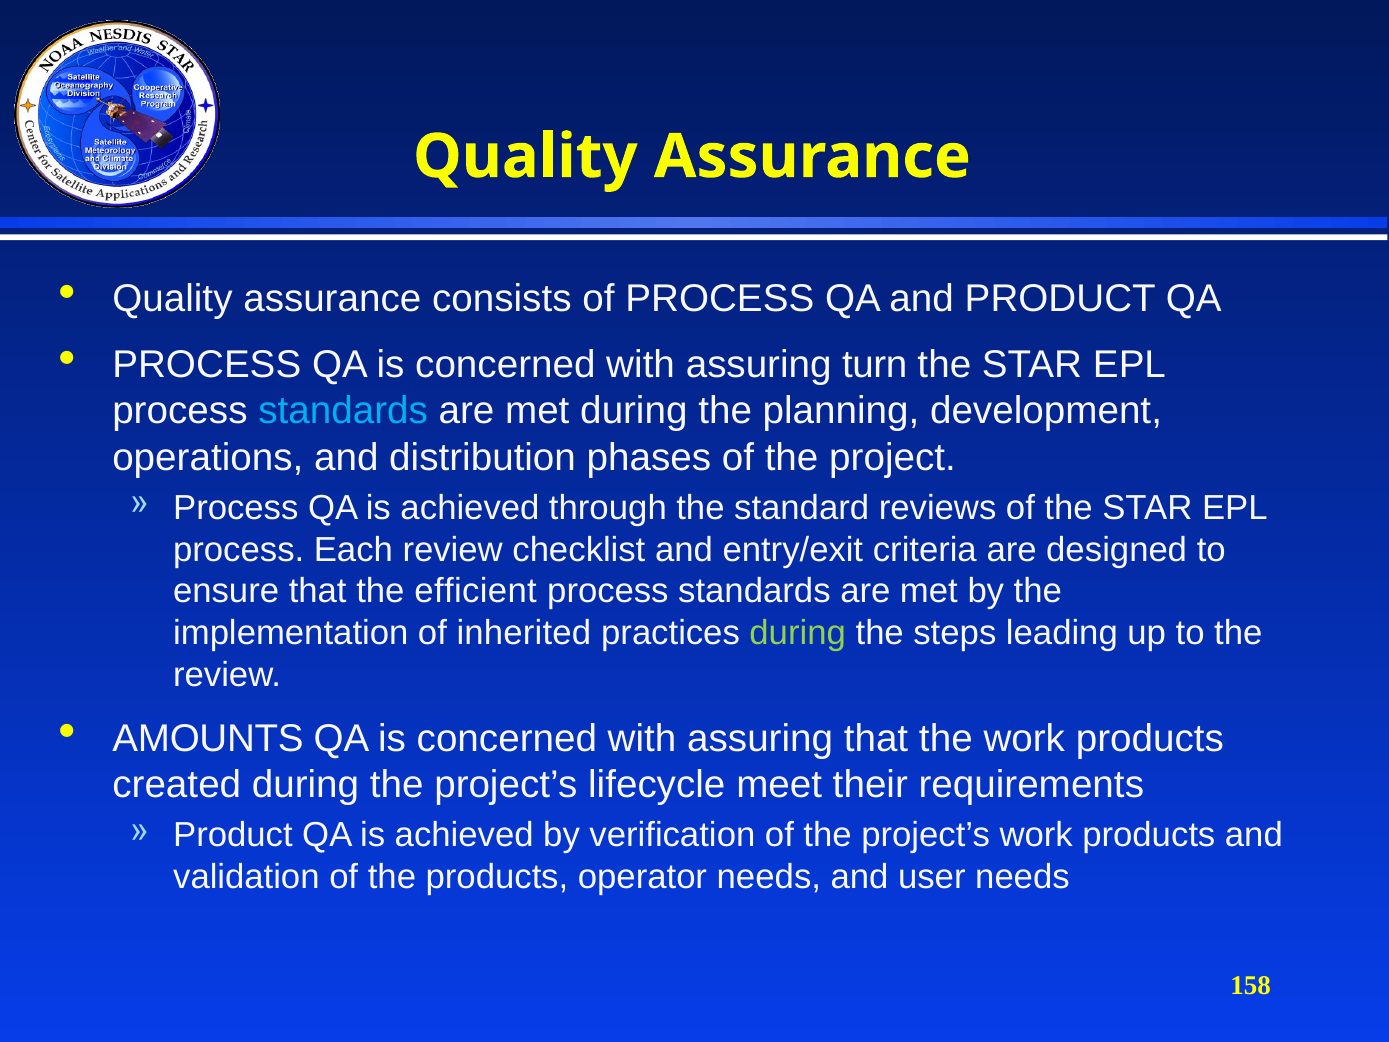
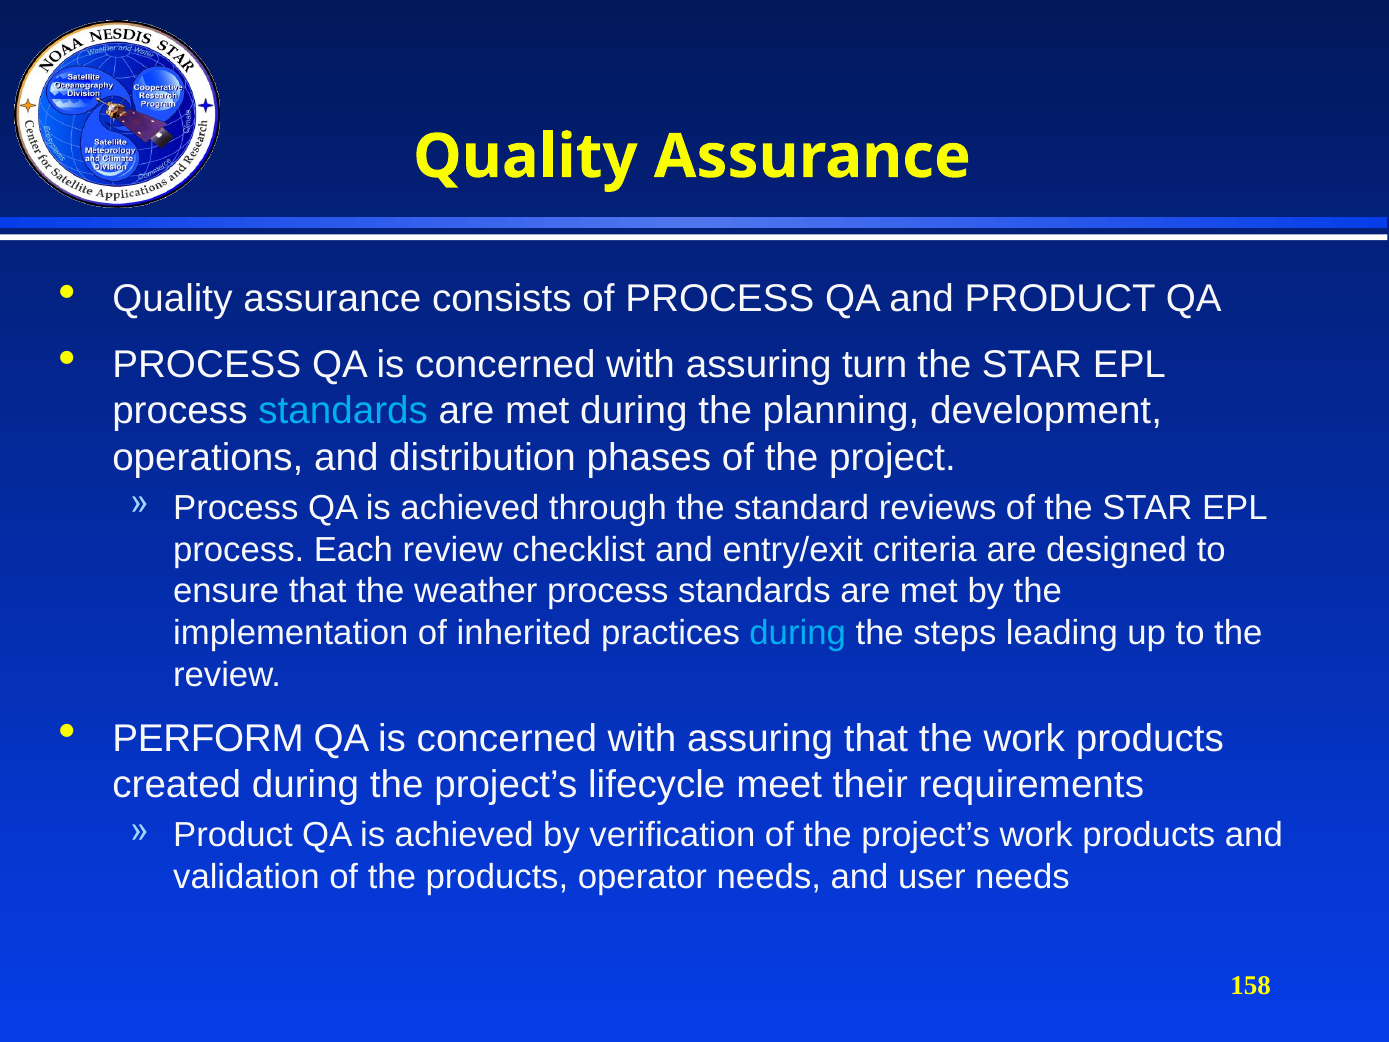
efficient: efficient -> weather
during at (798, 633) colour: light green -> light blue
AMOUNTS: AMOUNTS -> PERFORM
